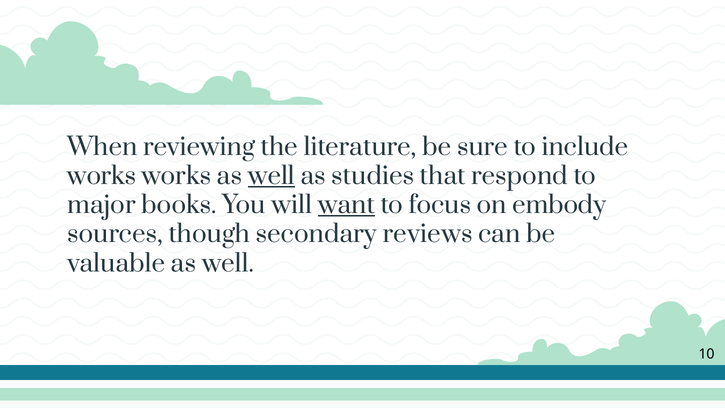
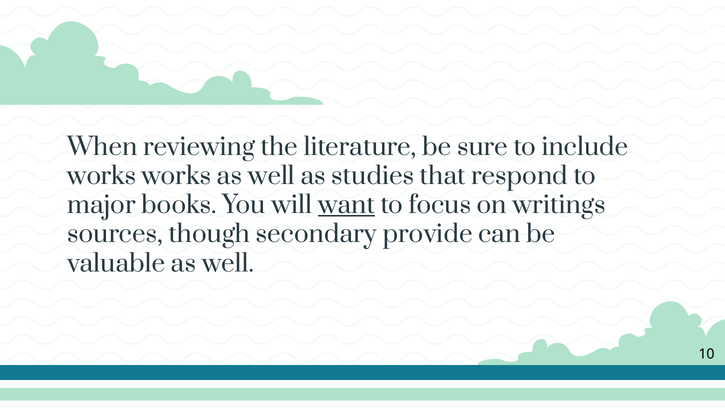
well at (271, 176) underline: present -> none
embody: embody -> writings
reviews: reviews -> provide
